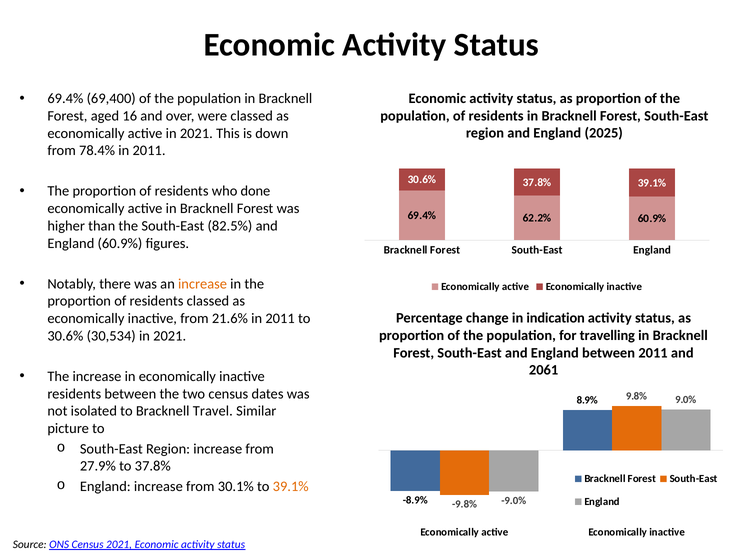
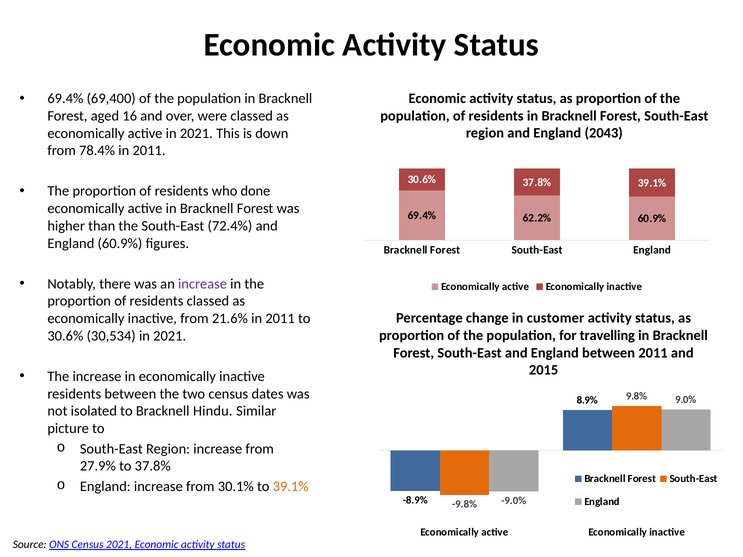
2025: 2025 -> 2043
82.5%: 82.5% -> 72.4%
increase at (203, 284) colour: orange -> purple
indication: indication -> customer
2061: 2061 -> 2015
Travel: Travel -> Hindu
